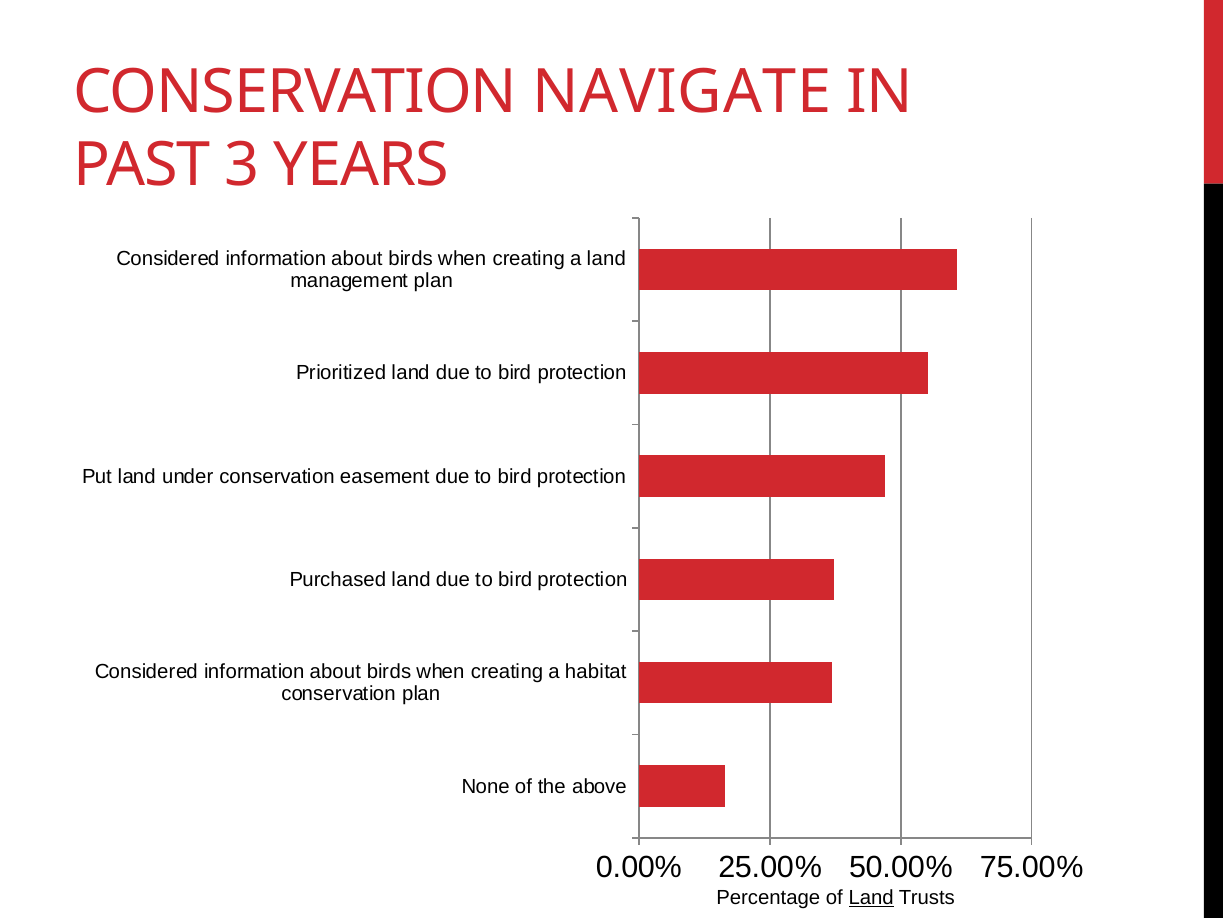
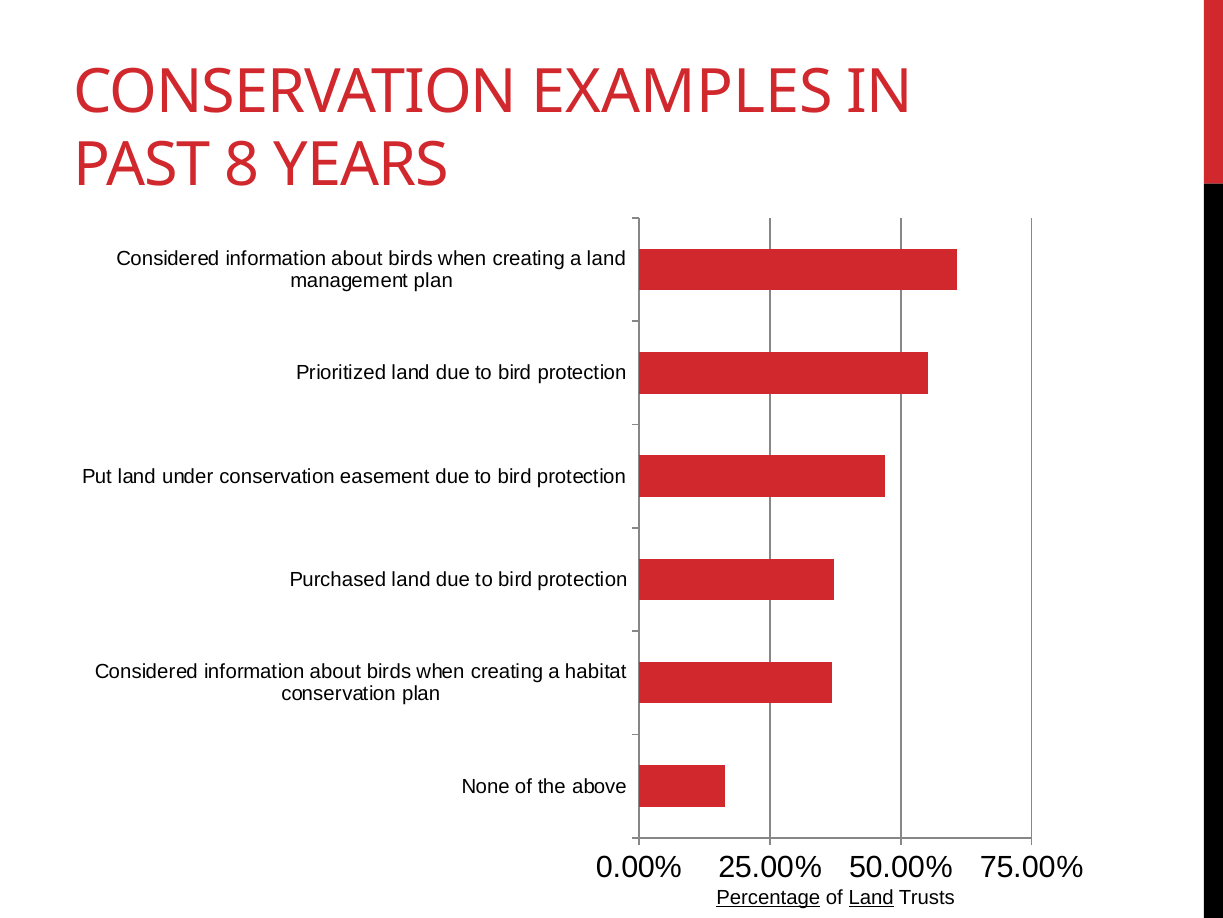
NAVIGATE: NAVIGATE -> EXAMPLES
3: 3 -> 8
Percentage underline: none -> present
